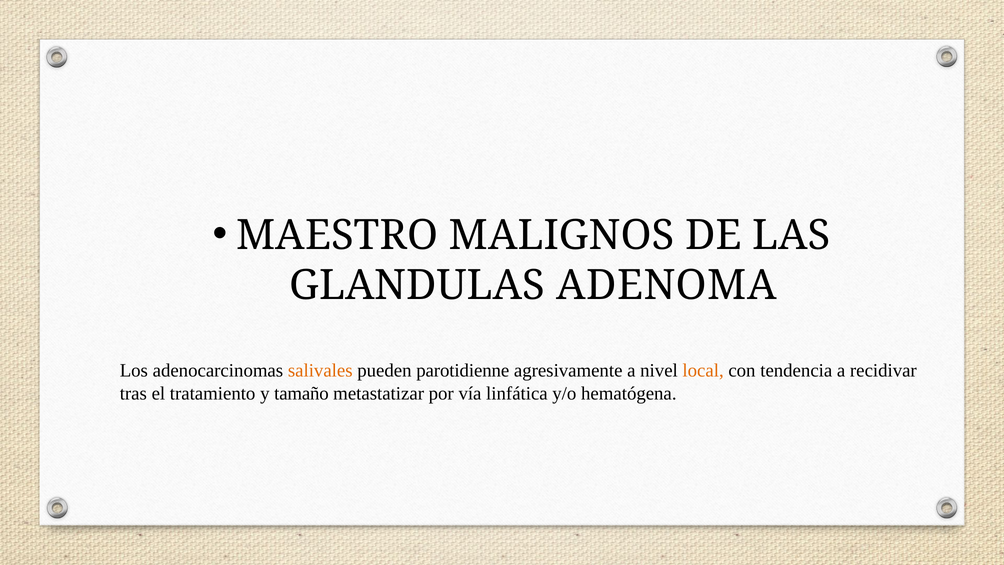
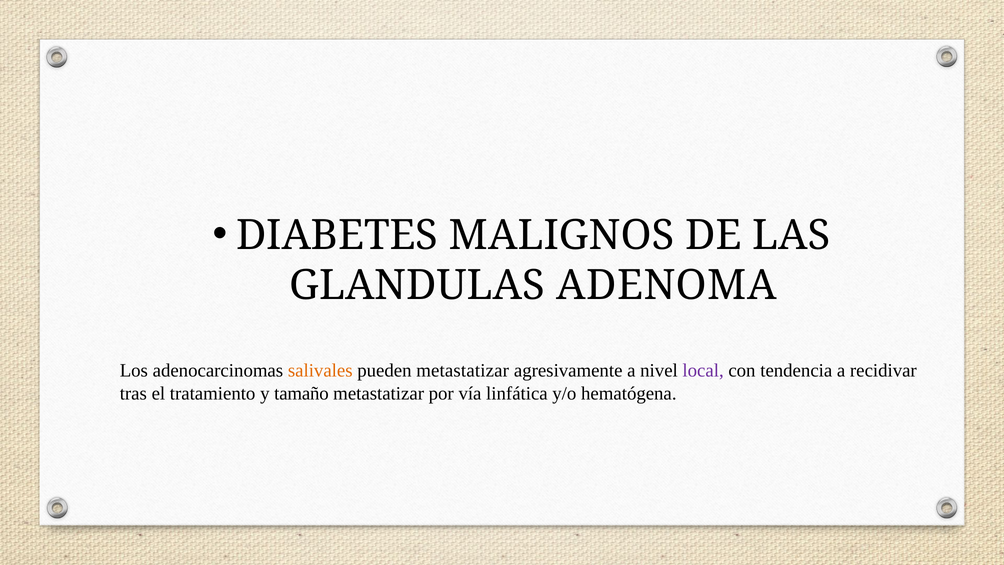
MAESTRO: MAESTRO -> DIABETES
pueden parotidienne: parotidienne -> metastatizar
local colour: orange -> purple
